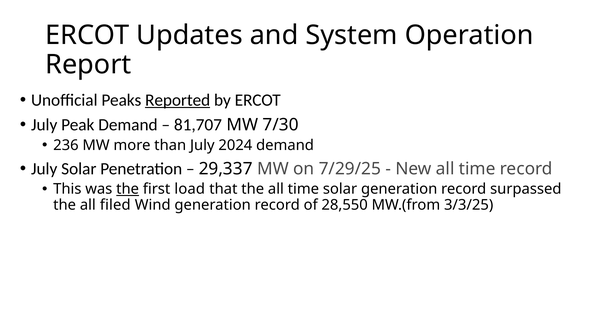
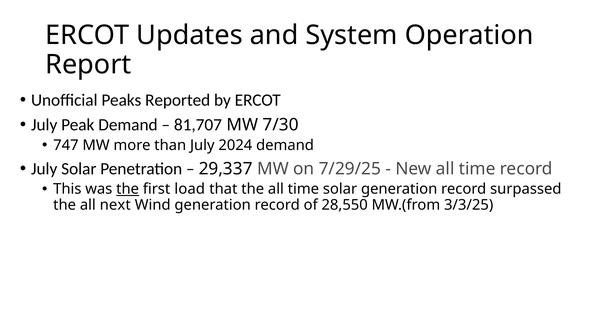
Reported underline: present -> none
236: 236 -> 747
filed: filed -> next
